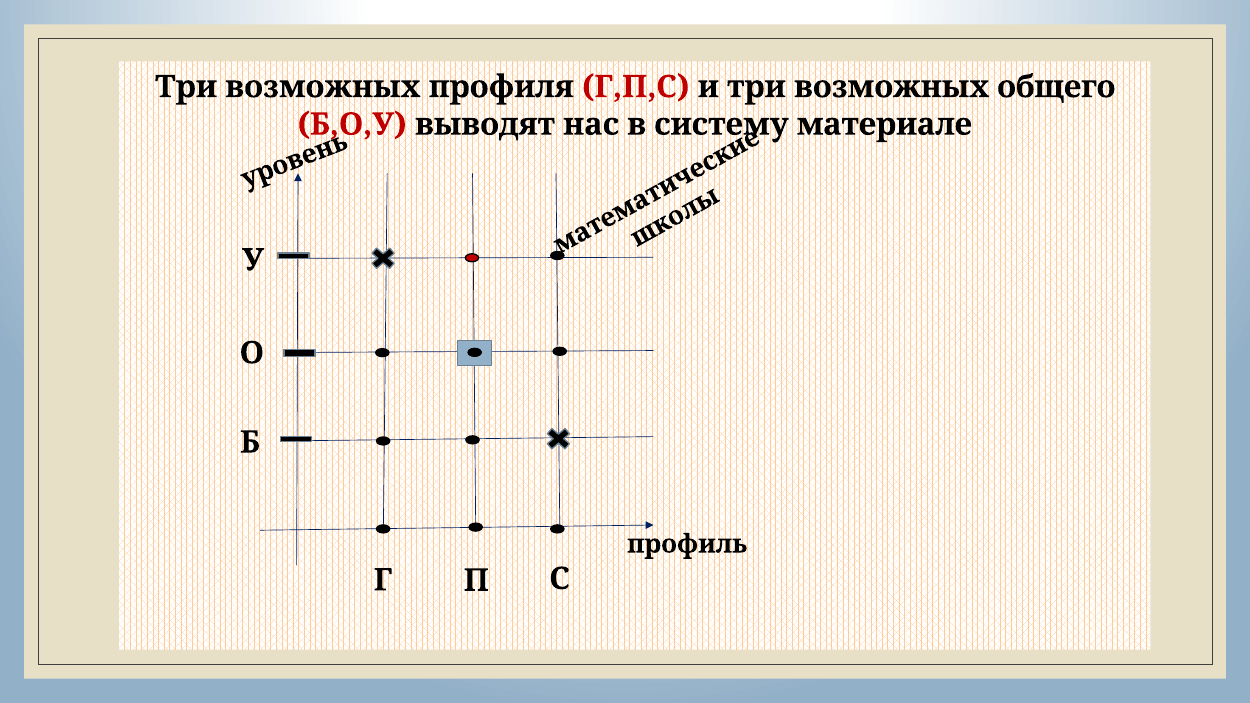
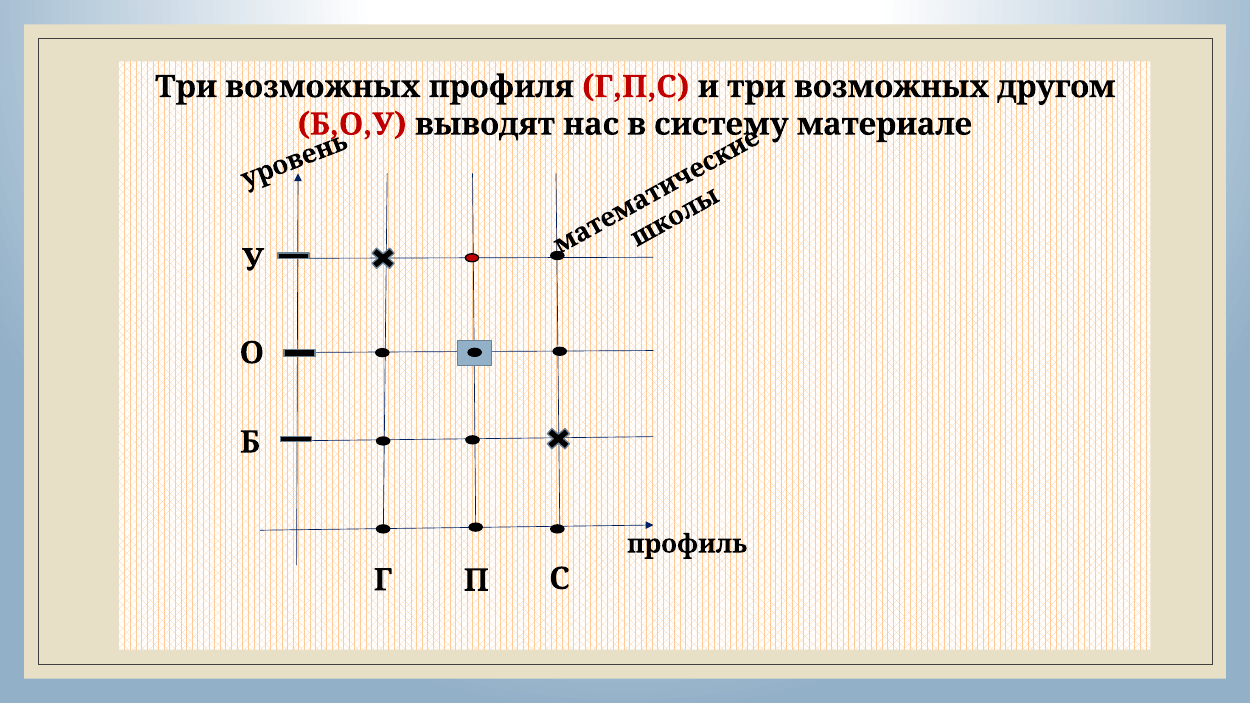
общего: общего -> другом
